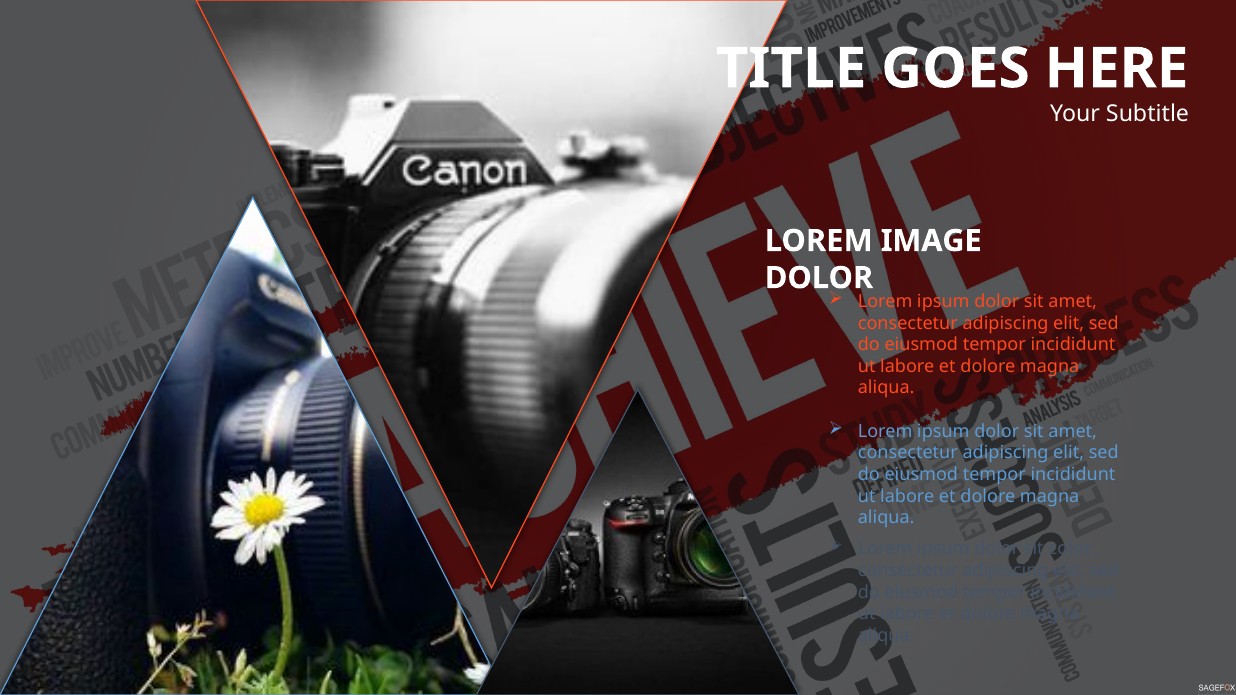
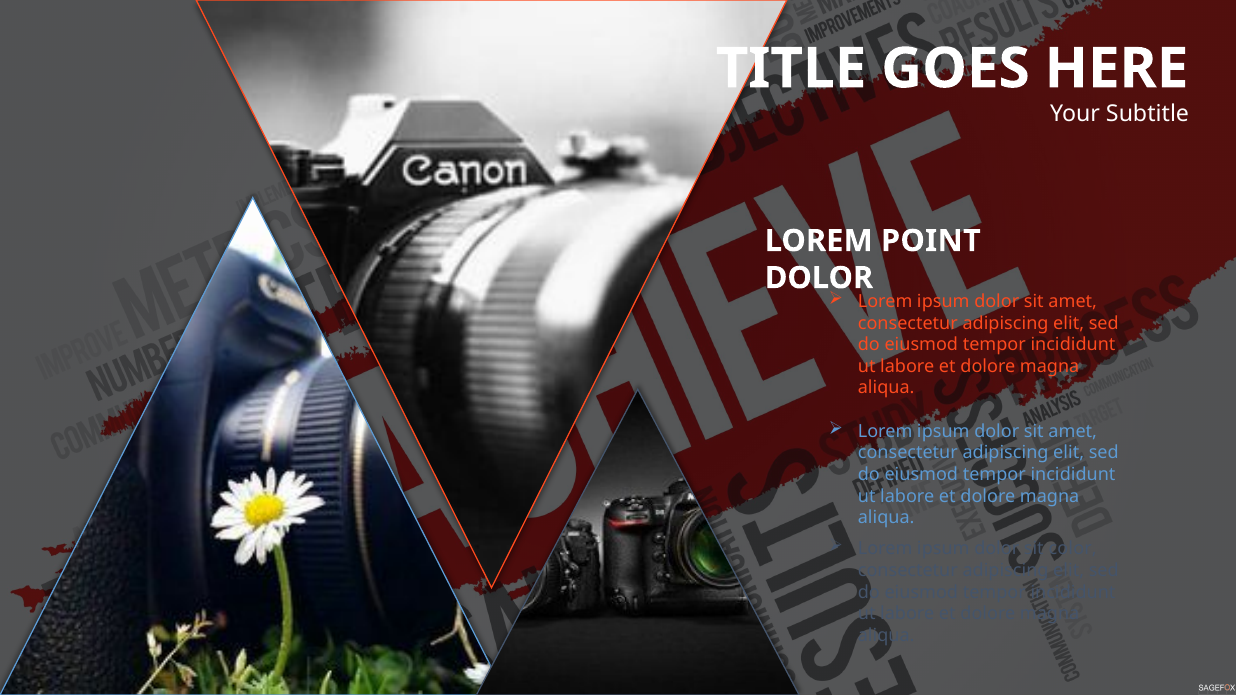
IMAGE: IMAGE -> POINT
